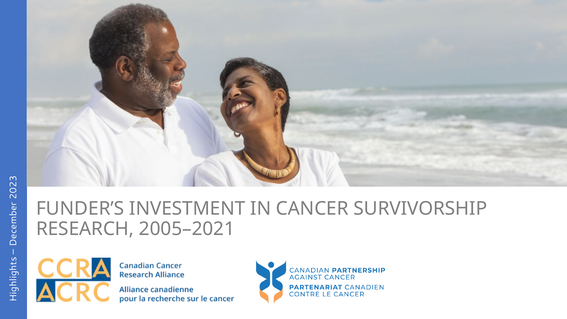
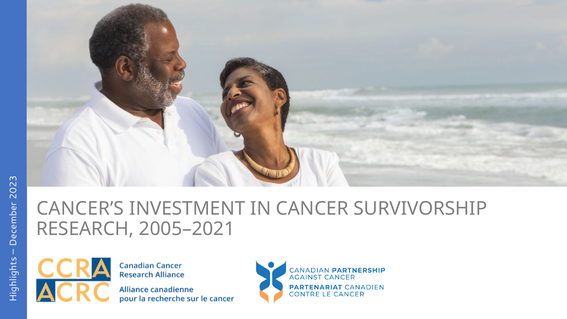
FUNDER’S: FUNDER’S -> CANCER’S
